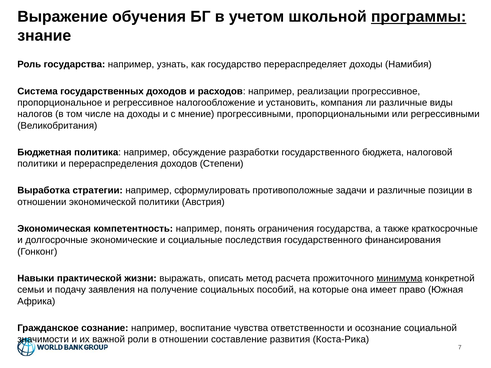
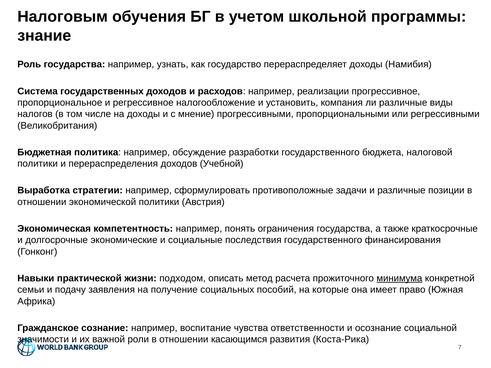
Выражение: Выражение -> Налоговым
программы underline: present -> none
Степени: Степени -> Учебной
выражать: выражать -> подходом
составление: составление -> касающимся
